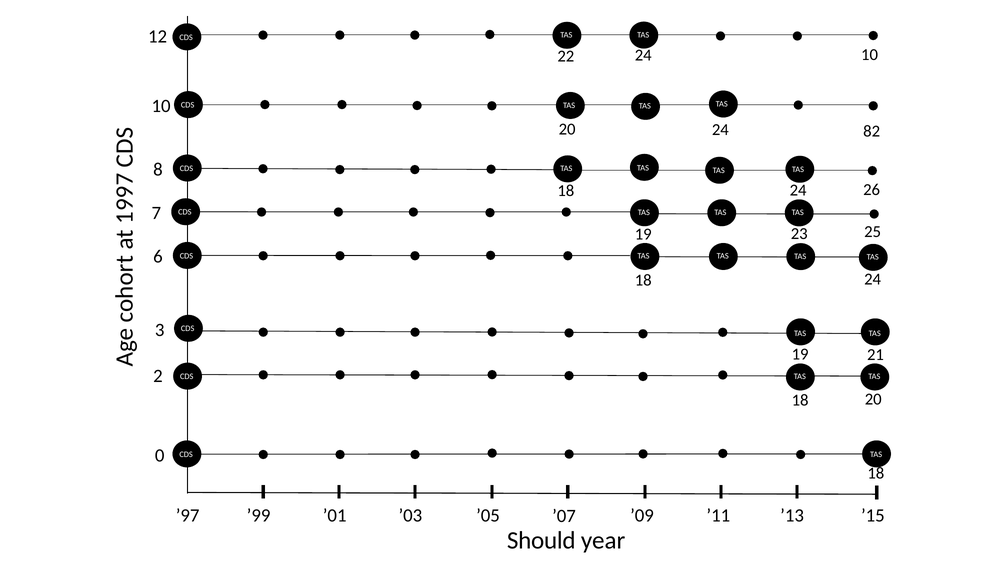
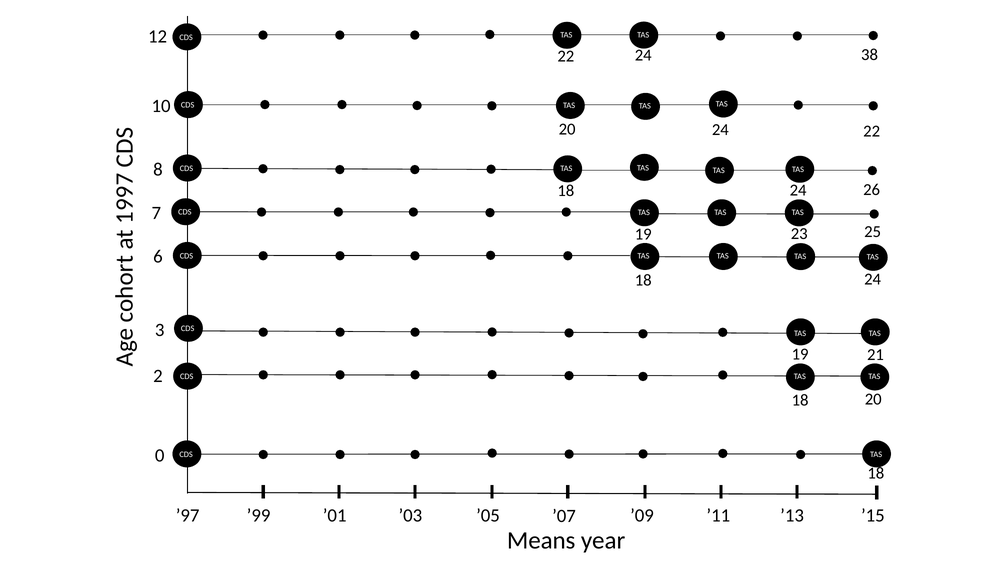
24 10: 10 -> 38
24 82: 82 -> 22
Should: Should -> Means
